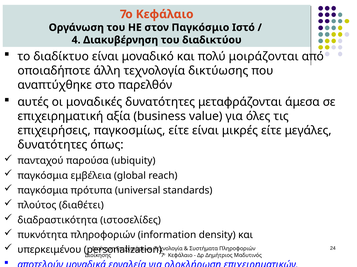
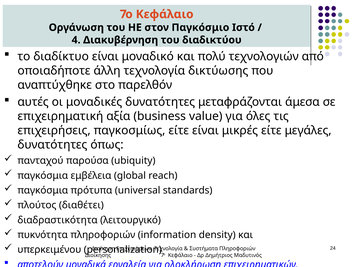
μοιράζονται: μοιράζονται -> τεχνολογιών
ιστοσελίδες: ιστοσελίδες -> λειτουργικό
